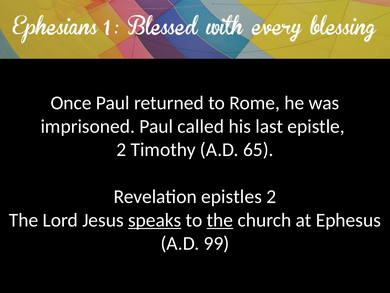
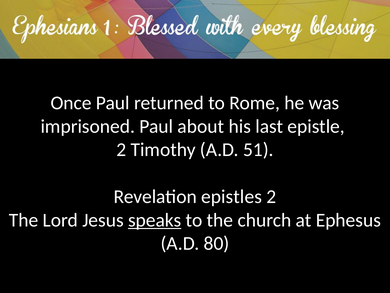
called: called -> about
65: 65 -> 51
the at (220, 220) underline: present -> none
99: 99 -> 80
